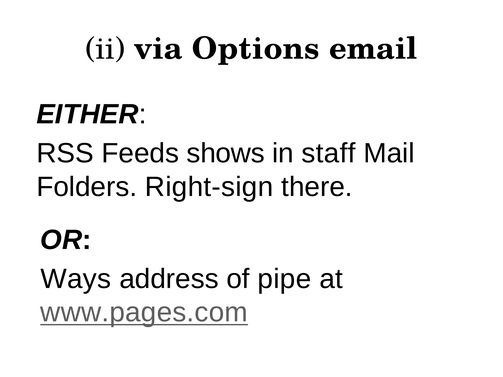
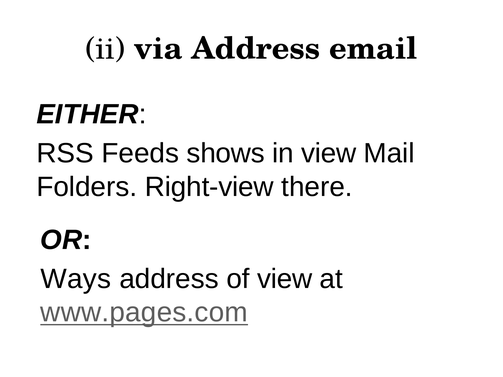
via Options: Options -> Address
in staff: staff -> view
Right-sign: Right-sign -> Right-view
of pipe: pipe -> view
